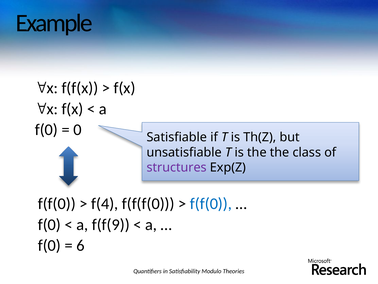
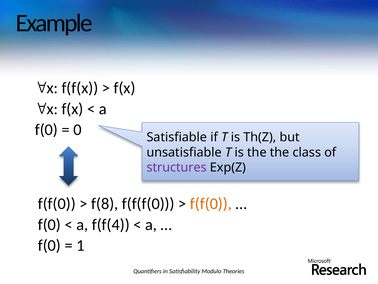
f(4: f(4 -> f(8
f(f(0 at (211, 203) colour: blue -> orange
f(f(9: f(f(9 -> f(f(4
6: 6 -> 1
